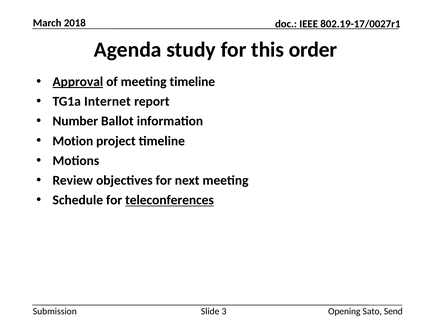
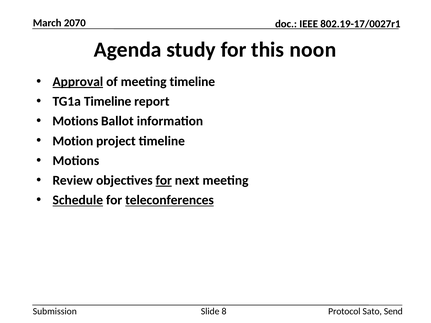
2018: 2018 -> 2070
order: order -> noon
TG1a Internet: Internet -> Timeline
Number at (75, 121): Number -> Motions
for at (164, 181) underline: none -> present
Schedule underline: none -> present
3: 3 -> 8
Opening: Opening -> Protocol
